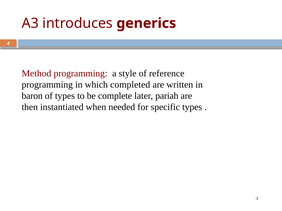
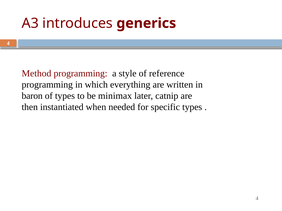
completed: completed -> everything
complete: complete -> minimax
pariah: pariah -> catnip
